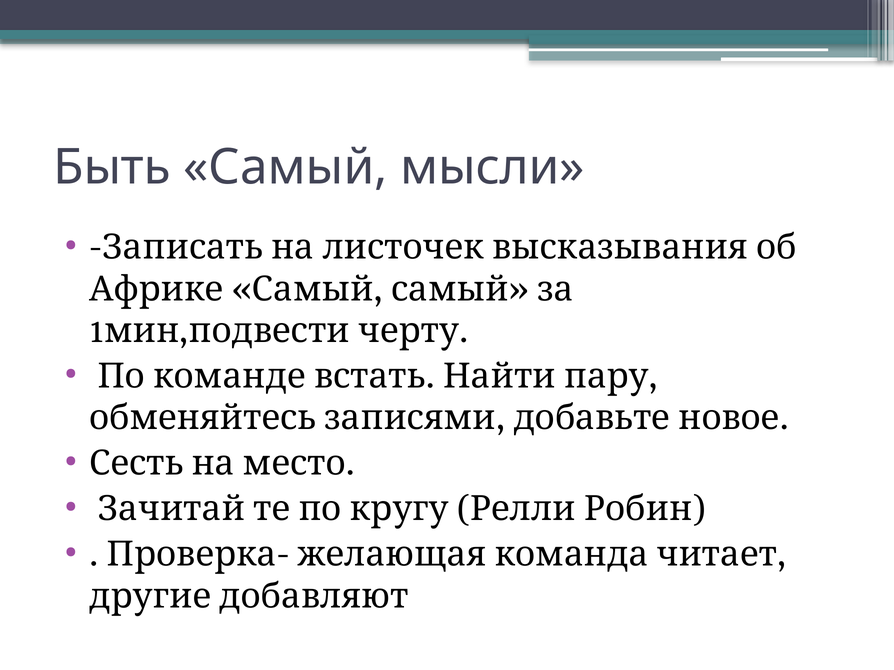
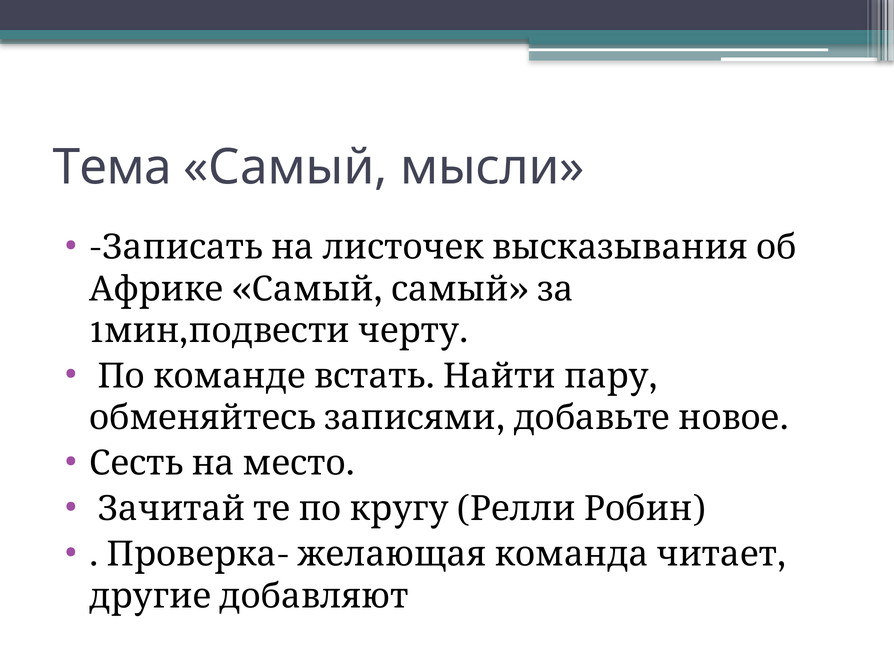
Быть: Быть -> Тема
